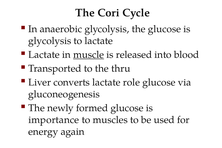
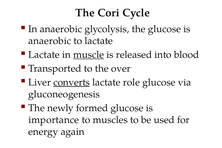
glycolysis at (50, 41): glycolysis -> anaerobic
thru: thru -> over
converts underline: none -> present
